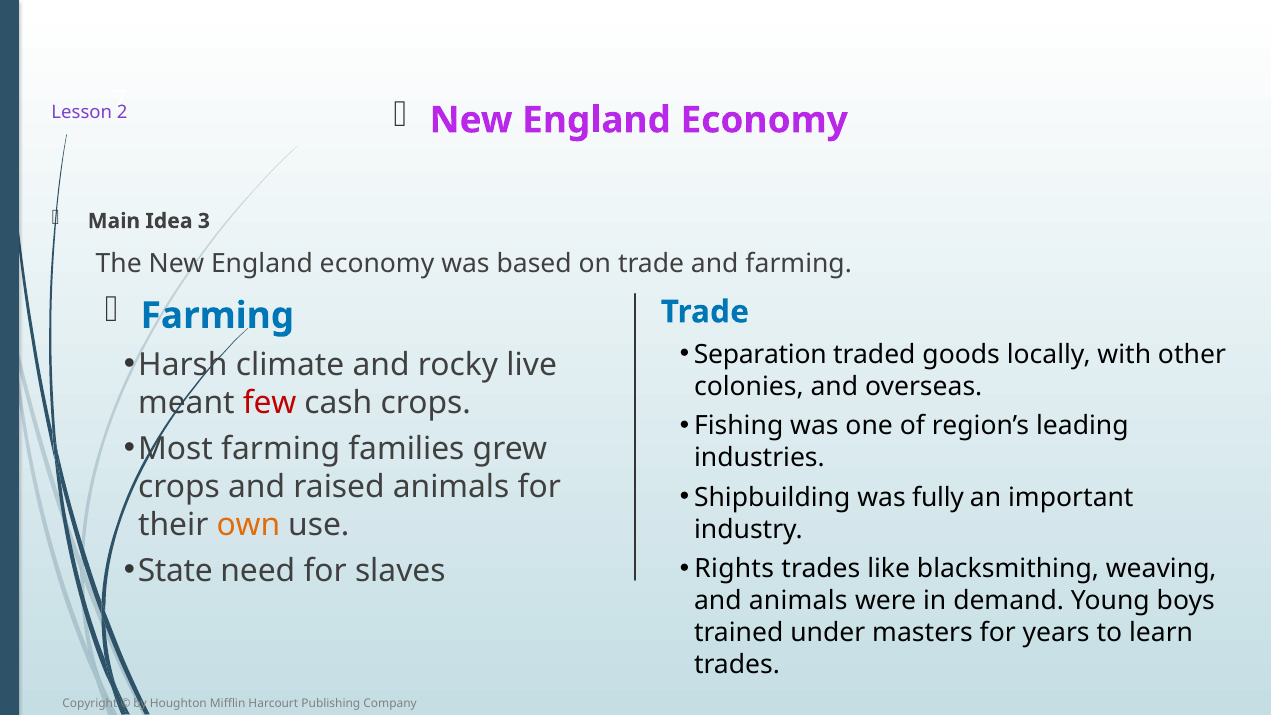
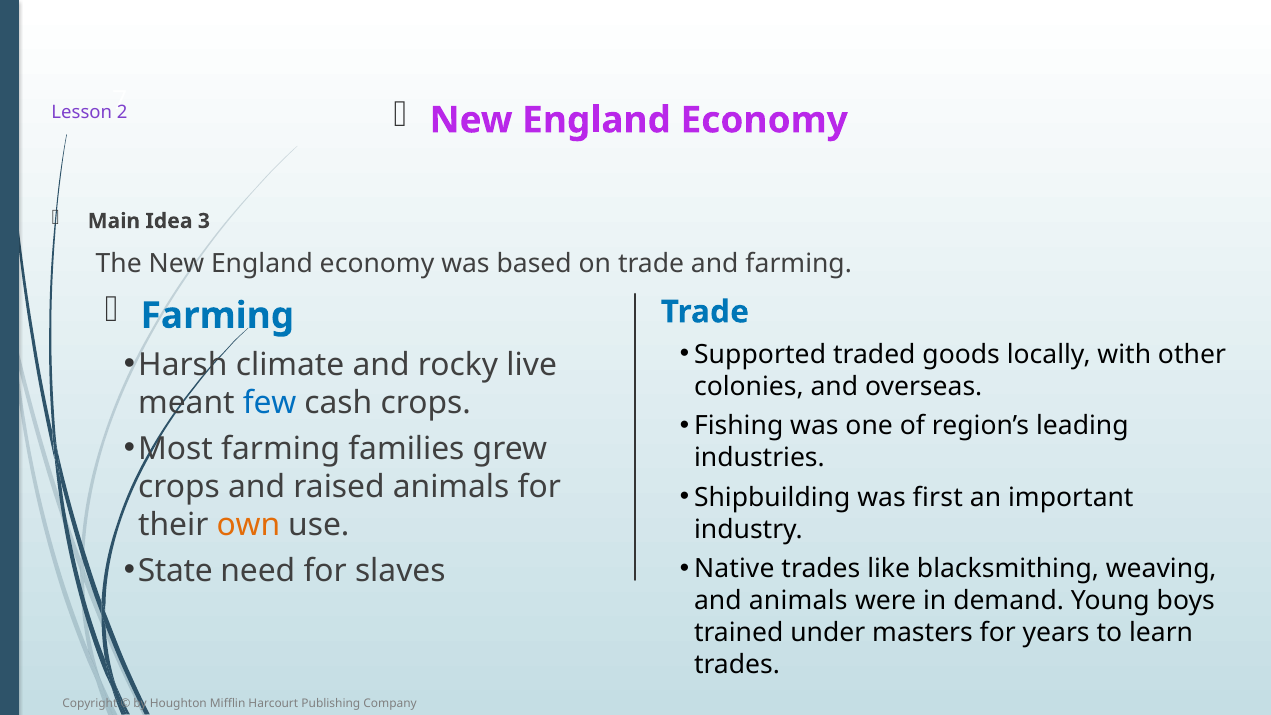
Separation: Separation -> Supported
few colour: red -> blue
fully: fully -> first
Rights: Rights -> Native
